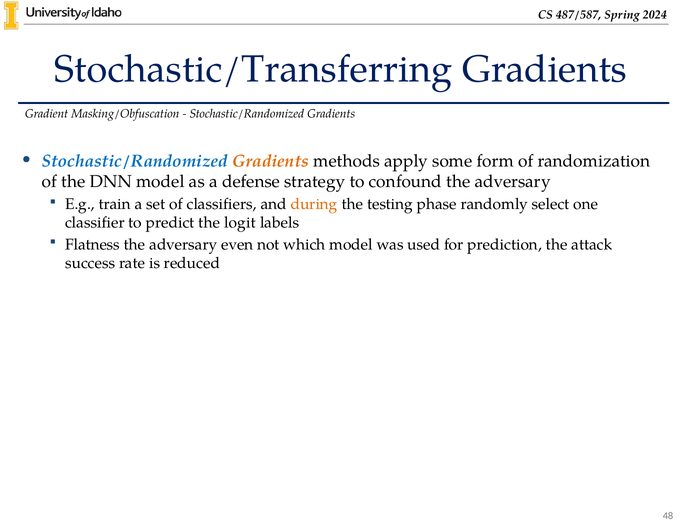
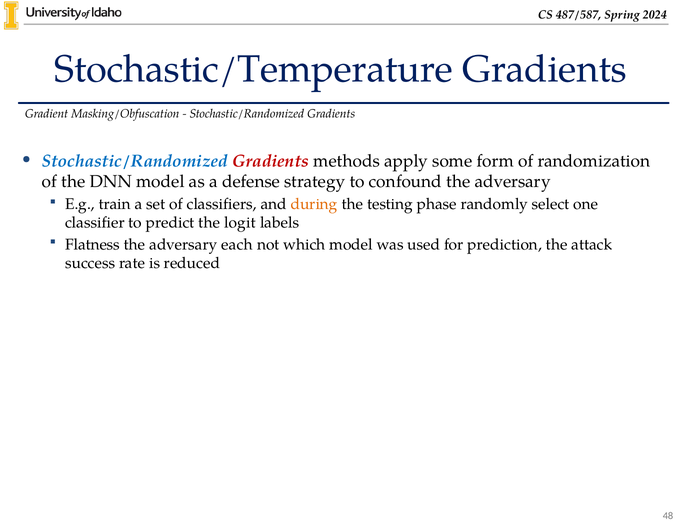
Stochastic/Transferring: Stochastic/Transferring -> Stochastic/Temperature
Gradients at (271, 161) colour: orange -> red
even: even -> each
